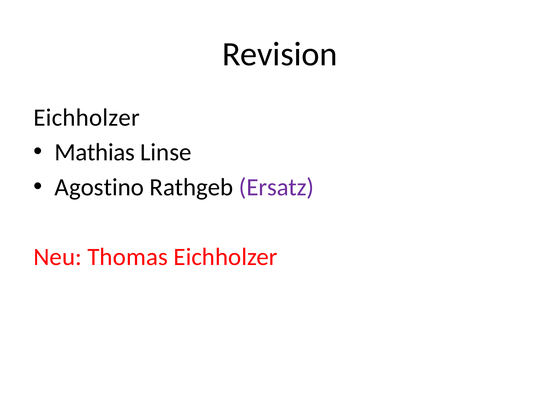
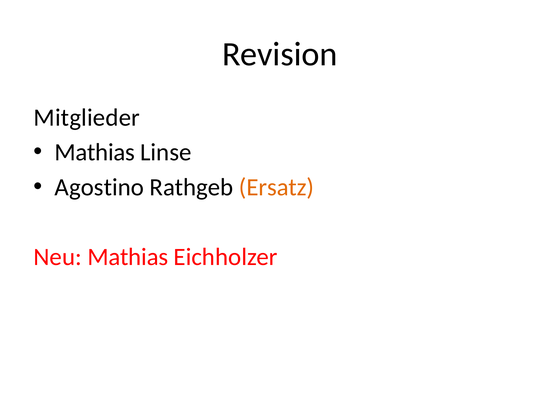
Eichholzer at (87, 117): Eichholzer -> Mitglieder
Ersatz colour: purple -> orange
Neu Thomas: Thomas -> Mathias
